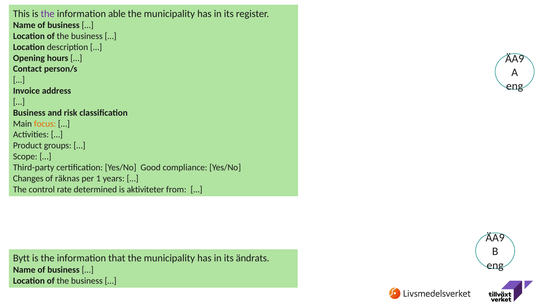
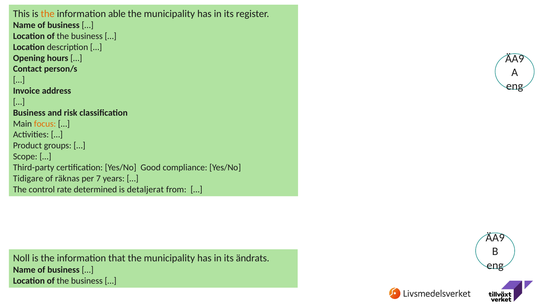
the at (48, 14) colour: purple -> orange
Changes: Changes -> Tidigare
1: 1 -> 7
aktiviteter: aktiviteter -> detaljerat
Bytt: Bytt -> Noll
